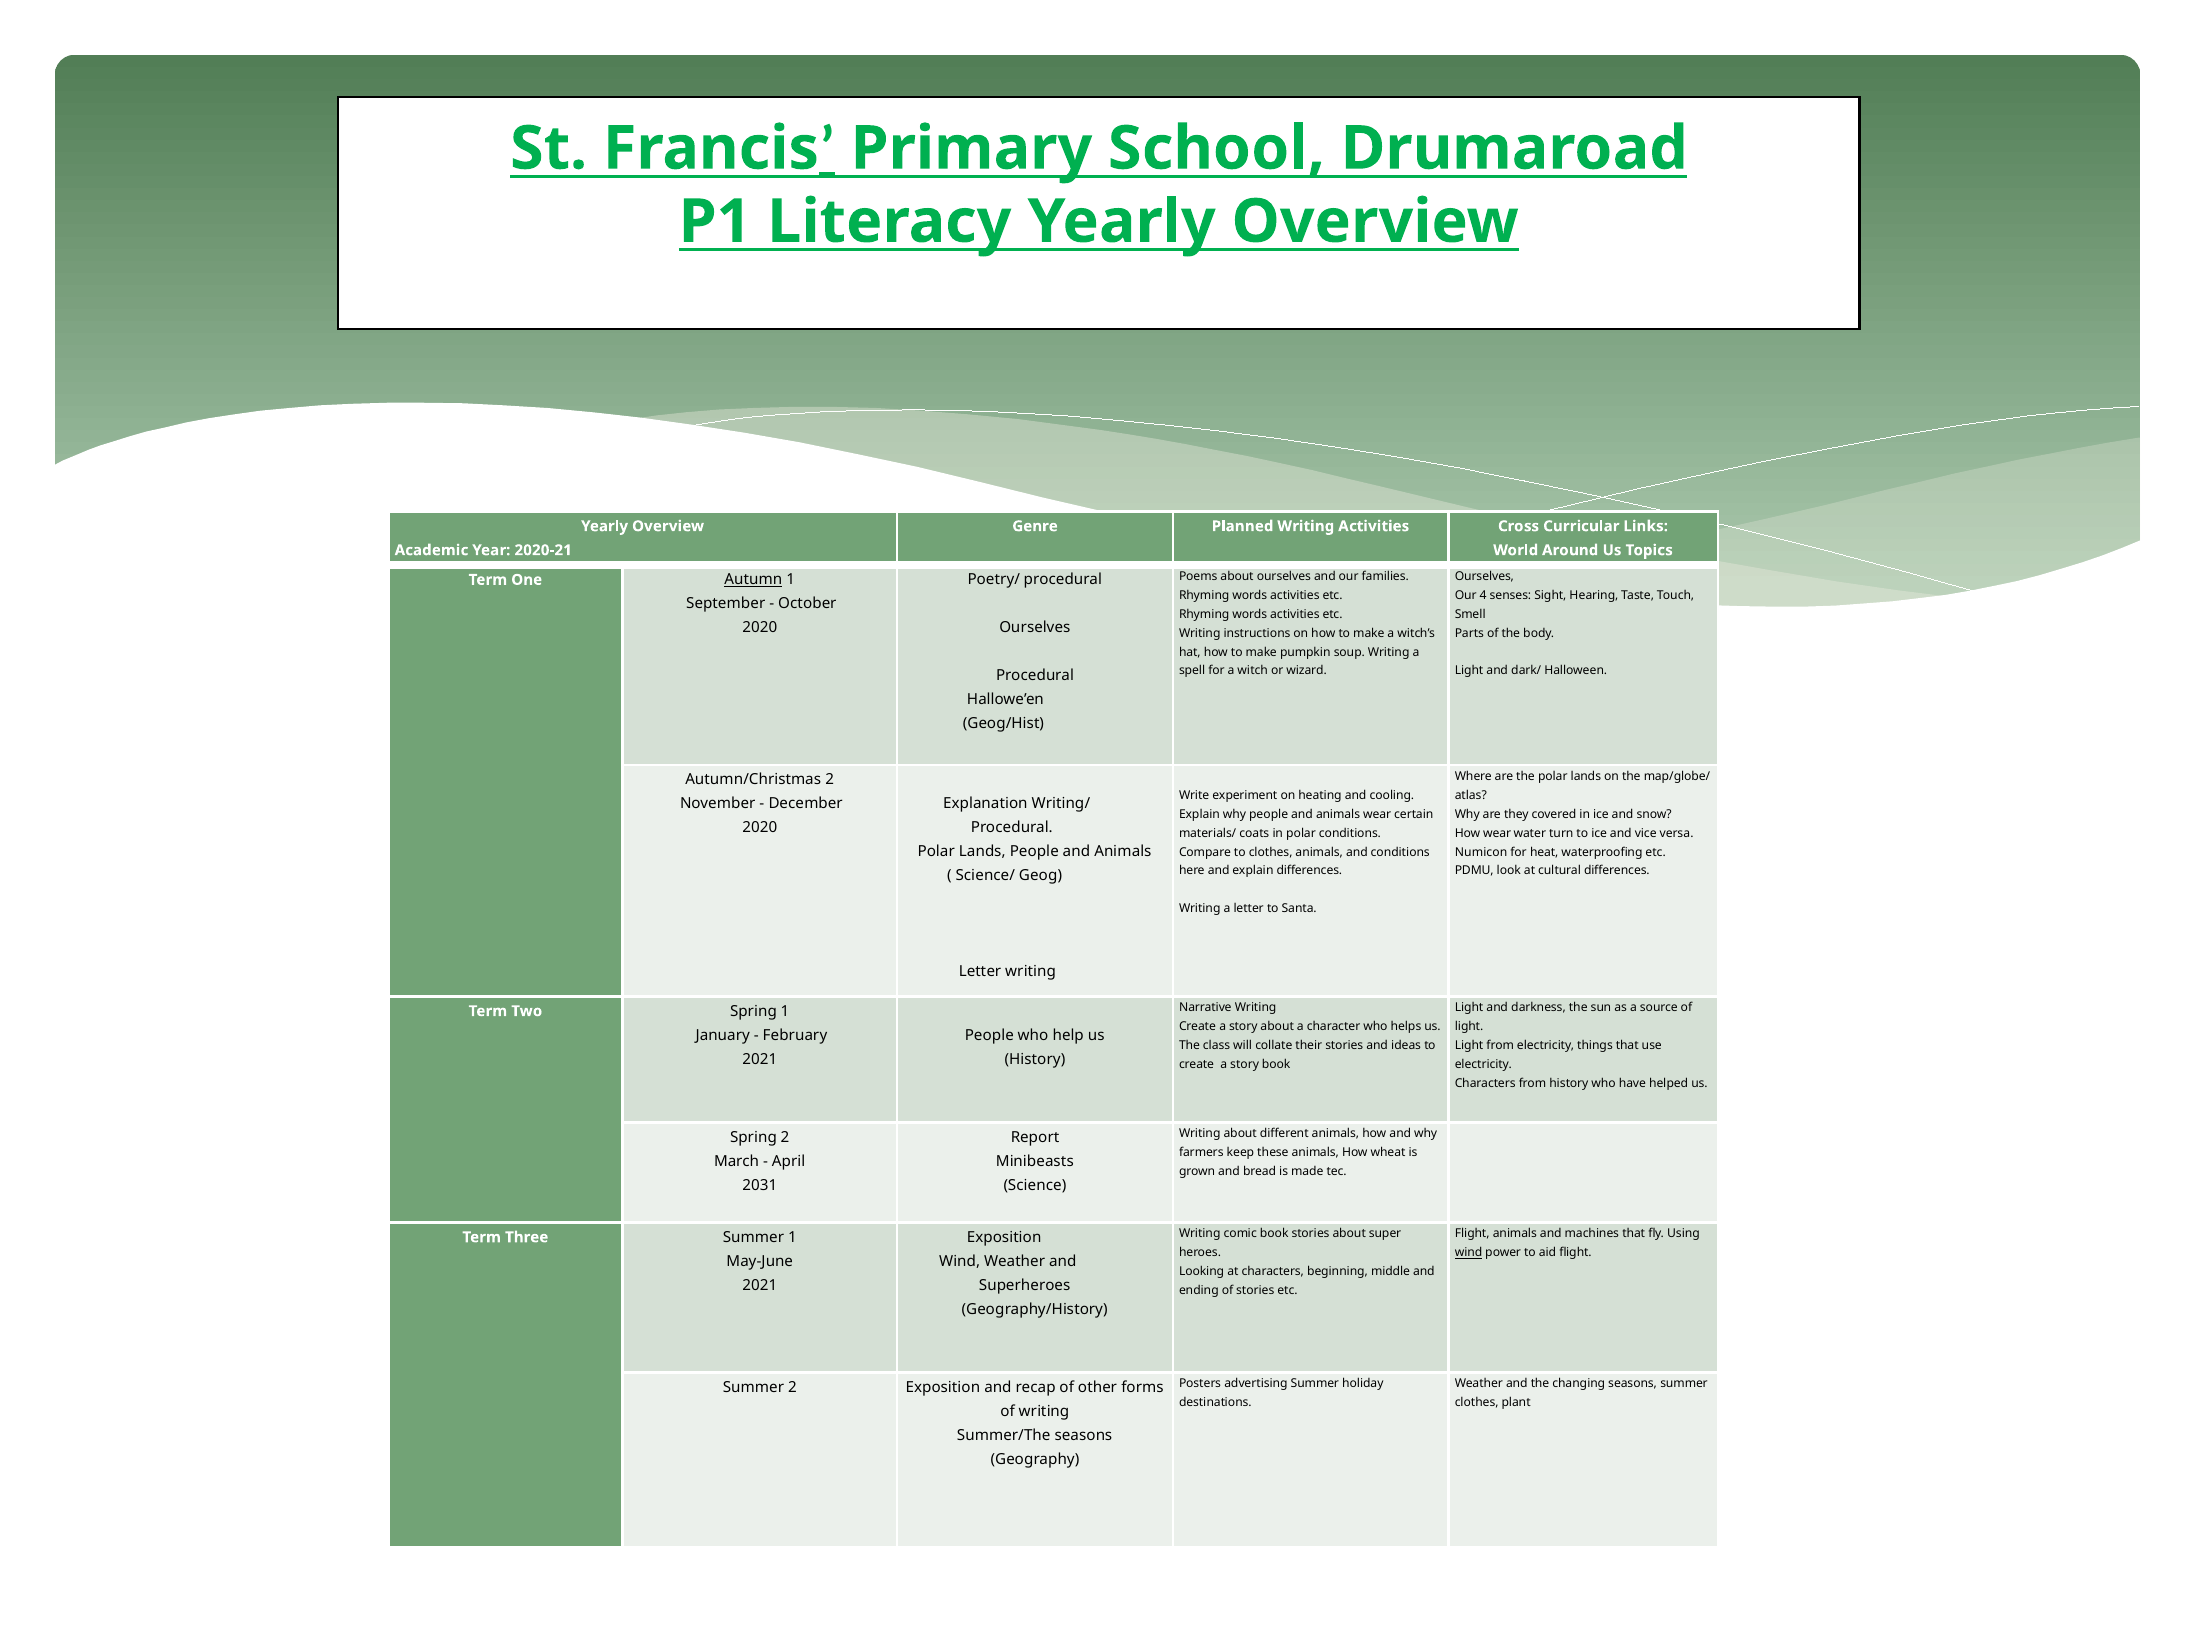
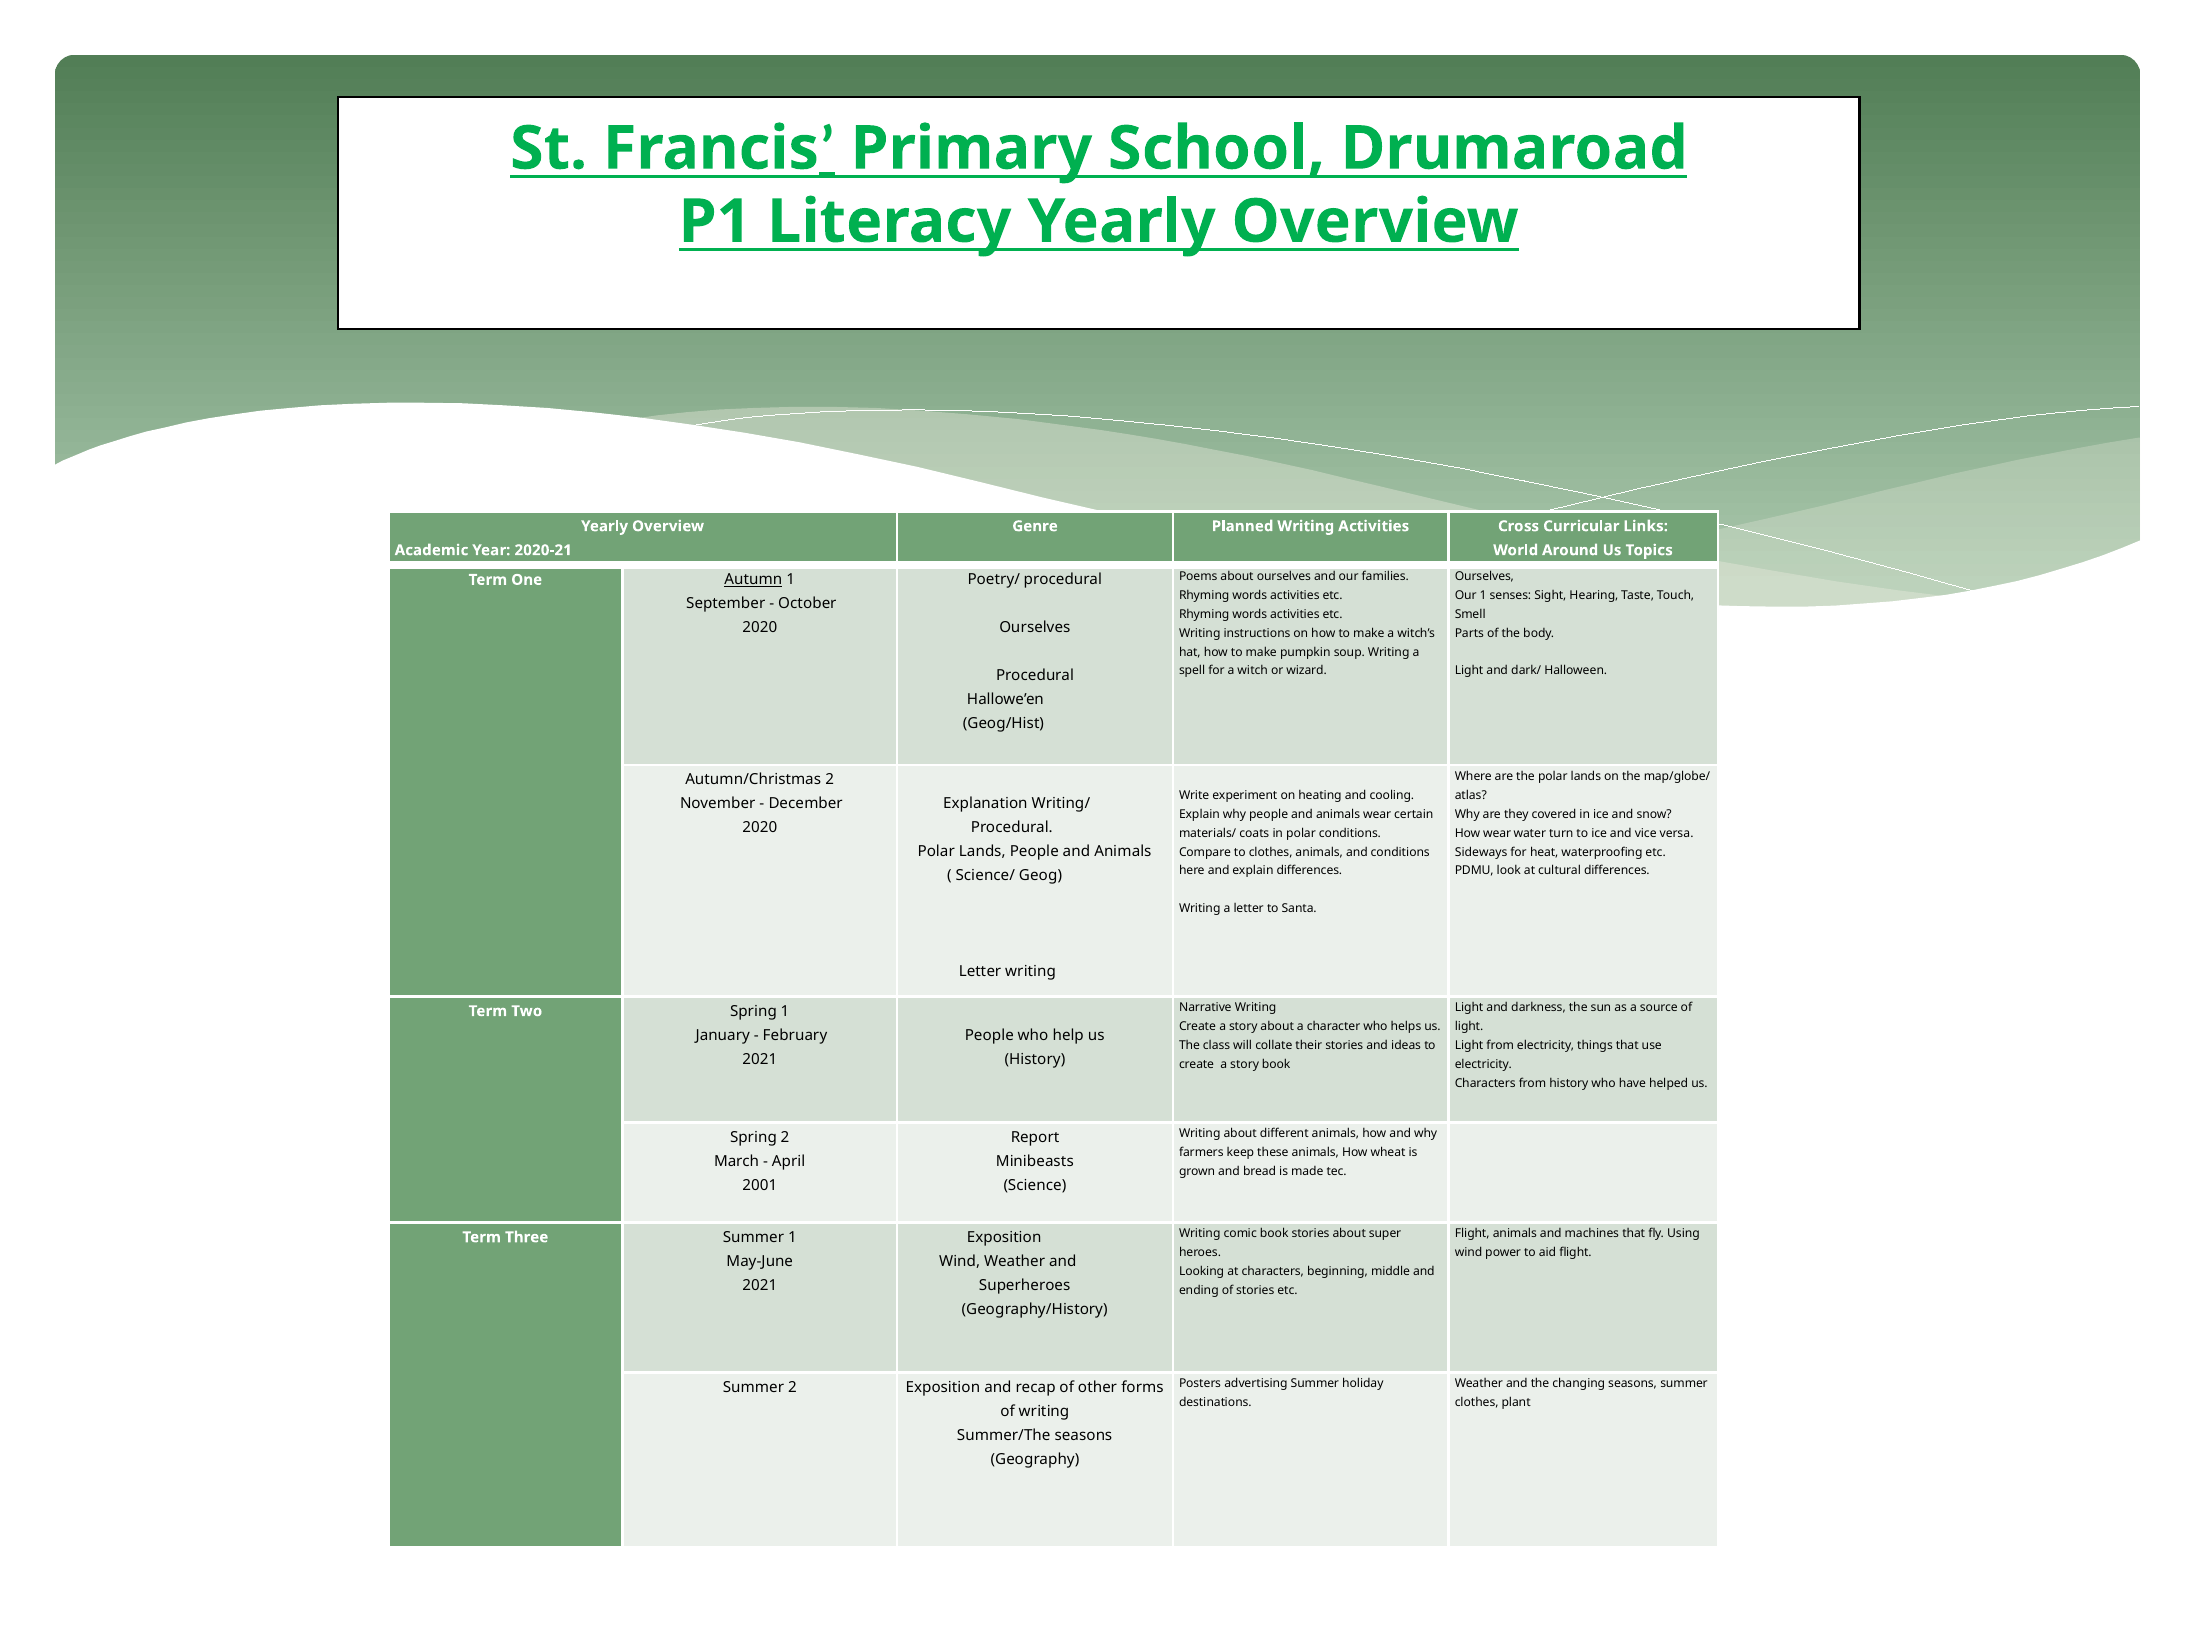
Our 4: 4 -> 1
Numicon: Numicon -> Sideways
2031: 2031 -> 2001
wind at (1469, 1253) underline: present -> none
